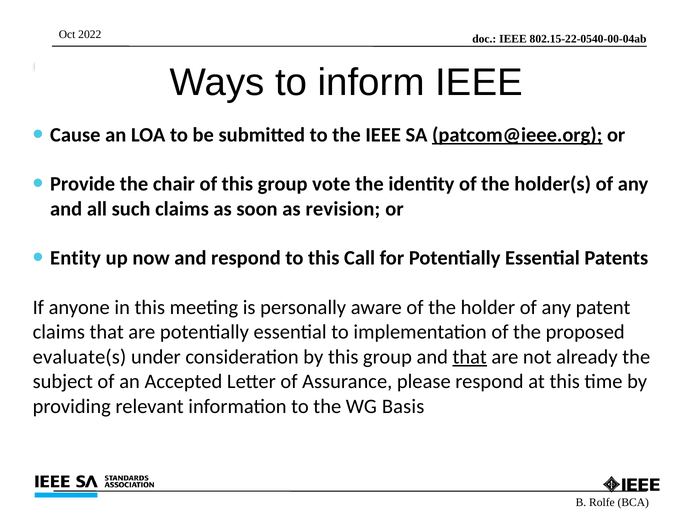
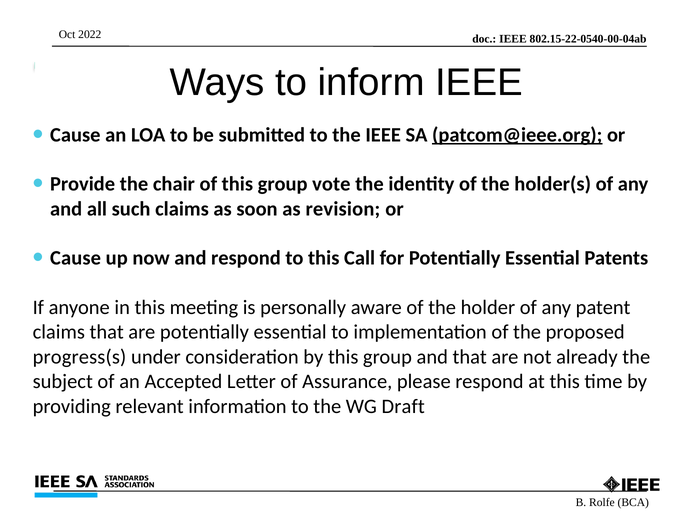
Entity at (76, 258): Entity -> Cause
evaluate(s: evaluate(s -> progress(s
that at (470, 357) underline: present -> none
Basis: Basis -> Draft
